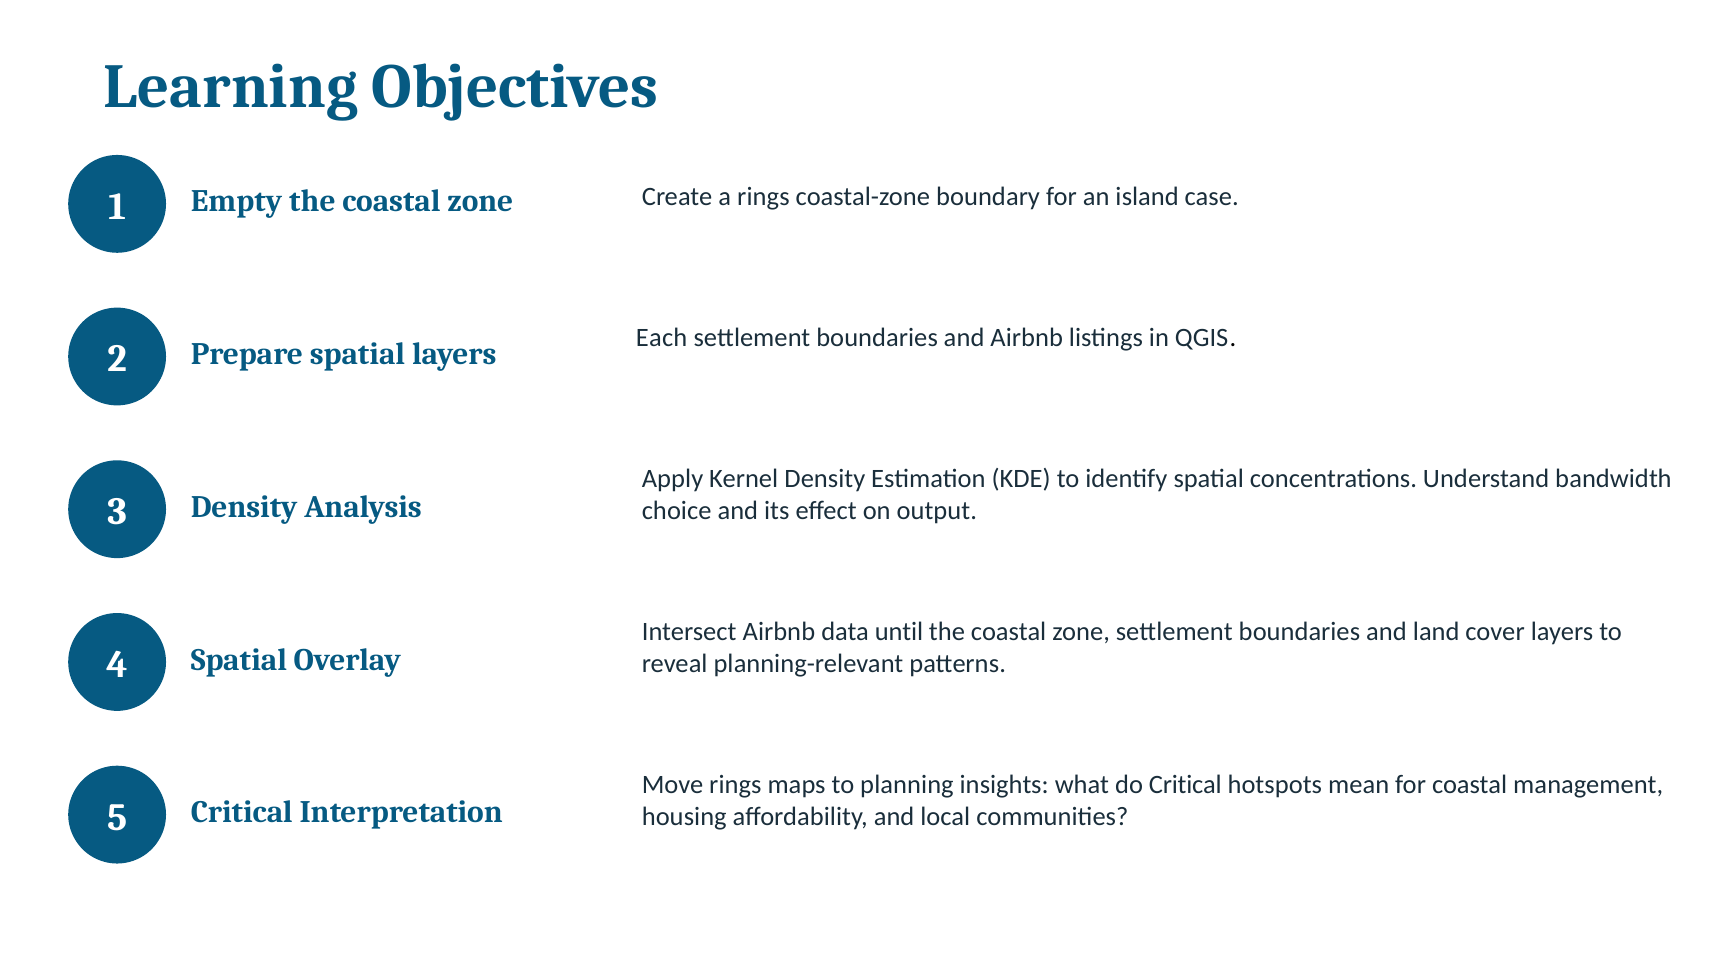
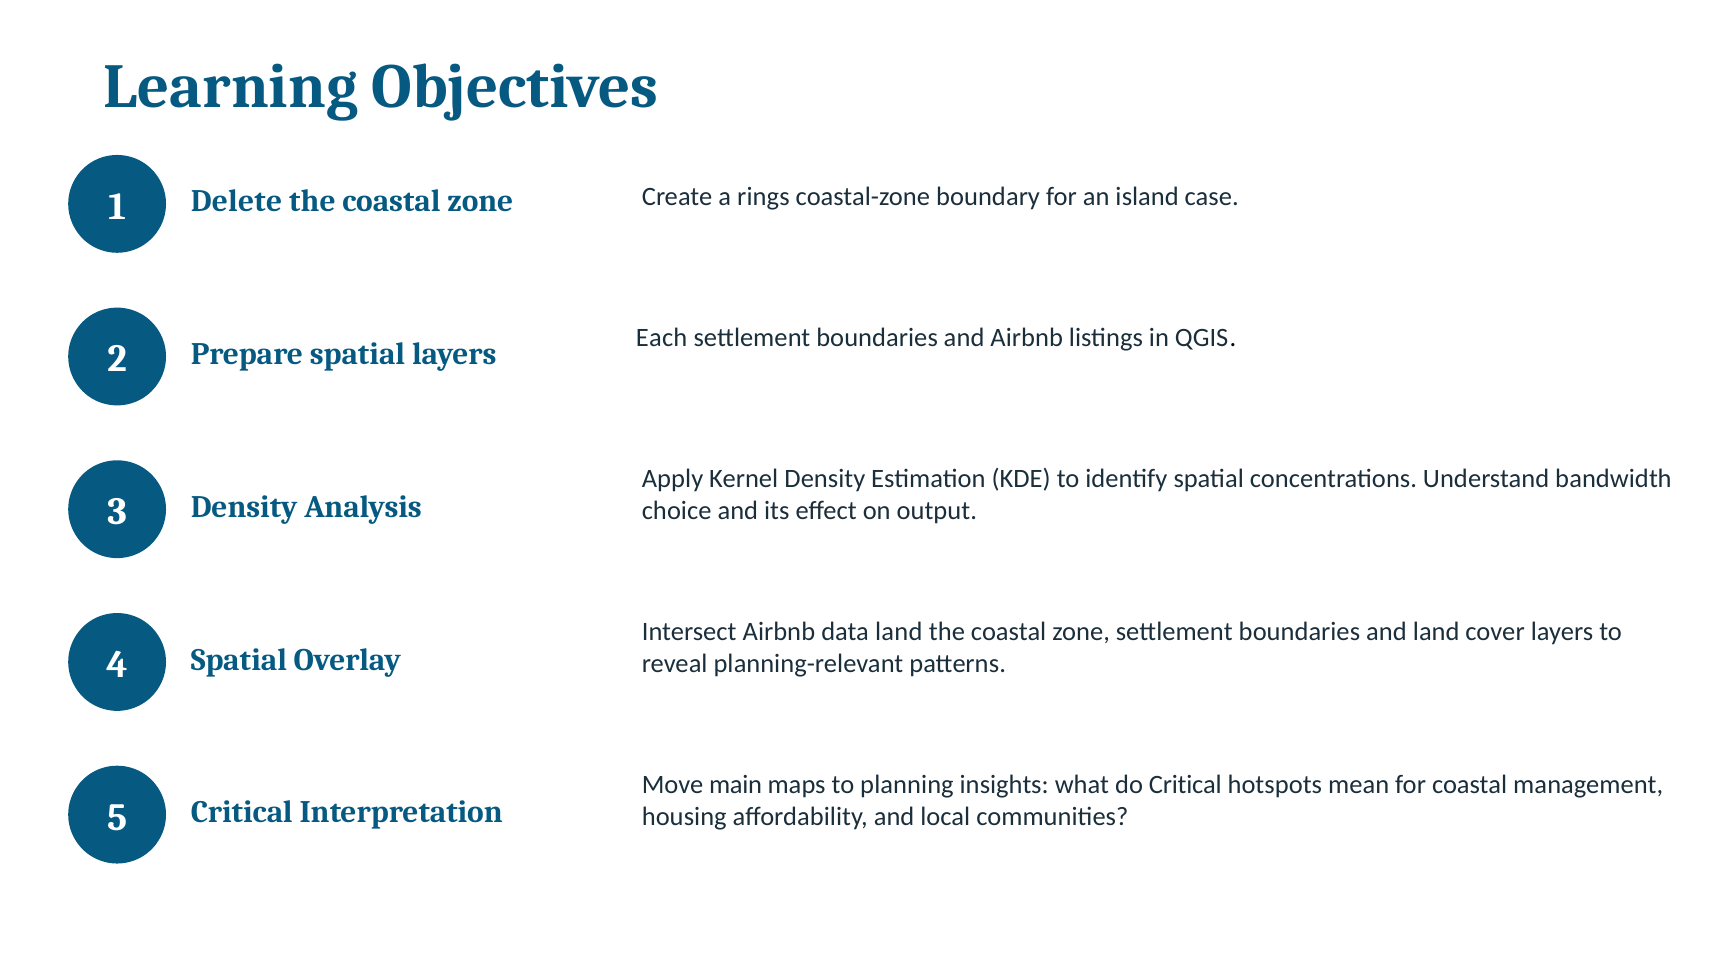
Empty: Empty -> Delete
data until: until -> land
Move rings: rings -> main
